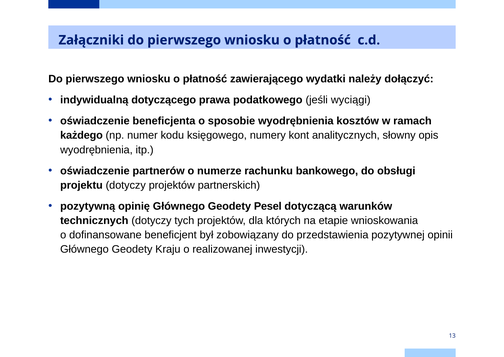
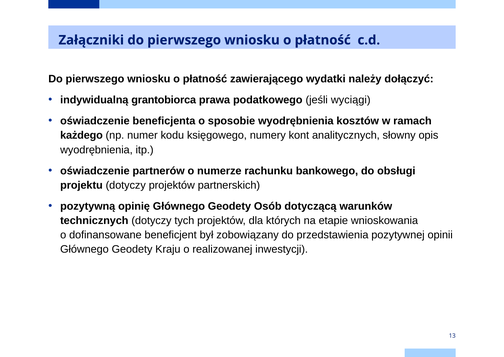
dotyczącego: dotyczącego -> grantobiorca
Pesel: Pesel -> Osób
